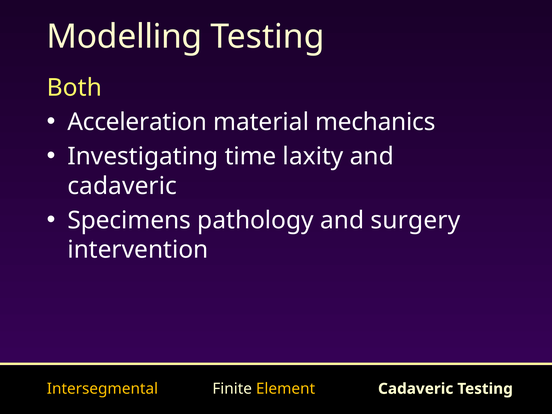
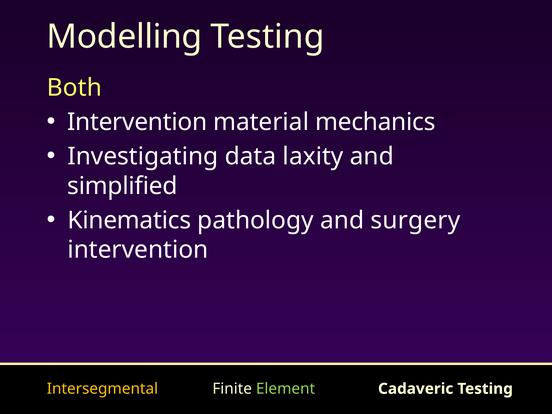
Acceleration at (137, 122): Acceleration -> Intervention
time: time -> data
cadaveric at (122, 186): cadaveric -> simplified
Specimens: Specimens -> Kinematics
Element colour: yellow -> light green
